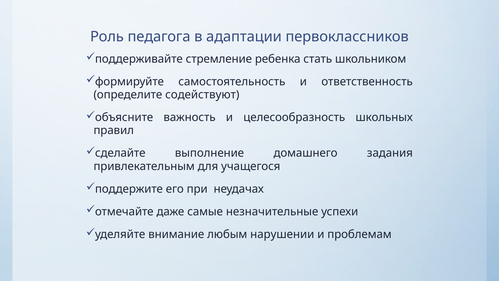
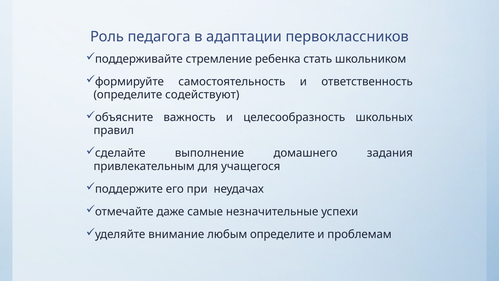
любым нарушении: нарушении -> определите
